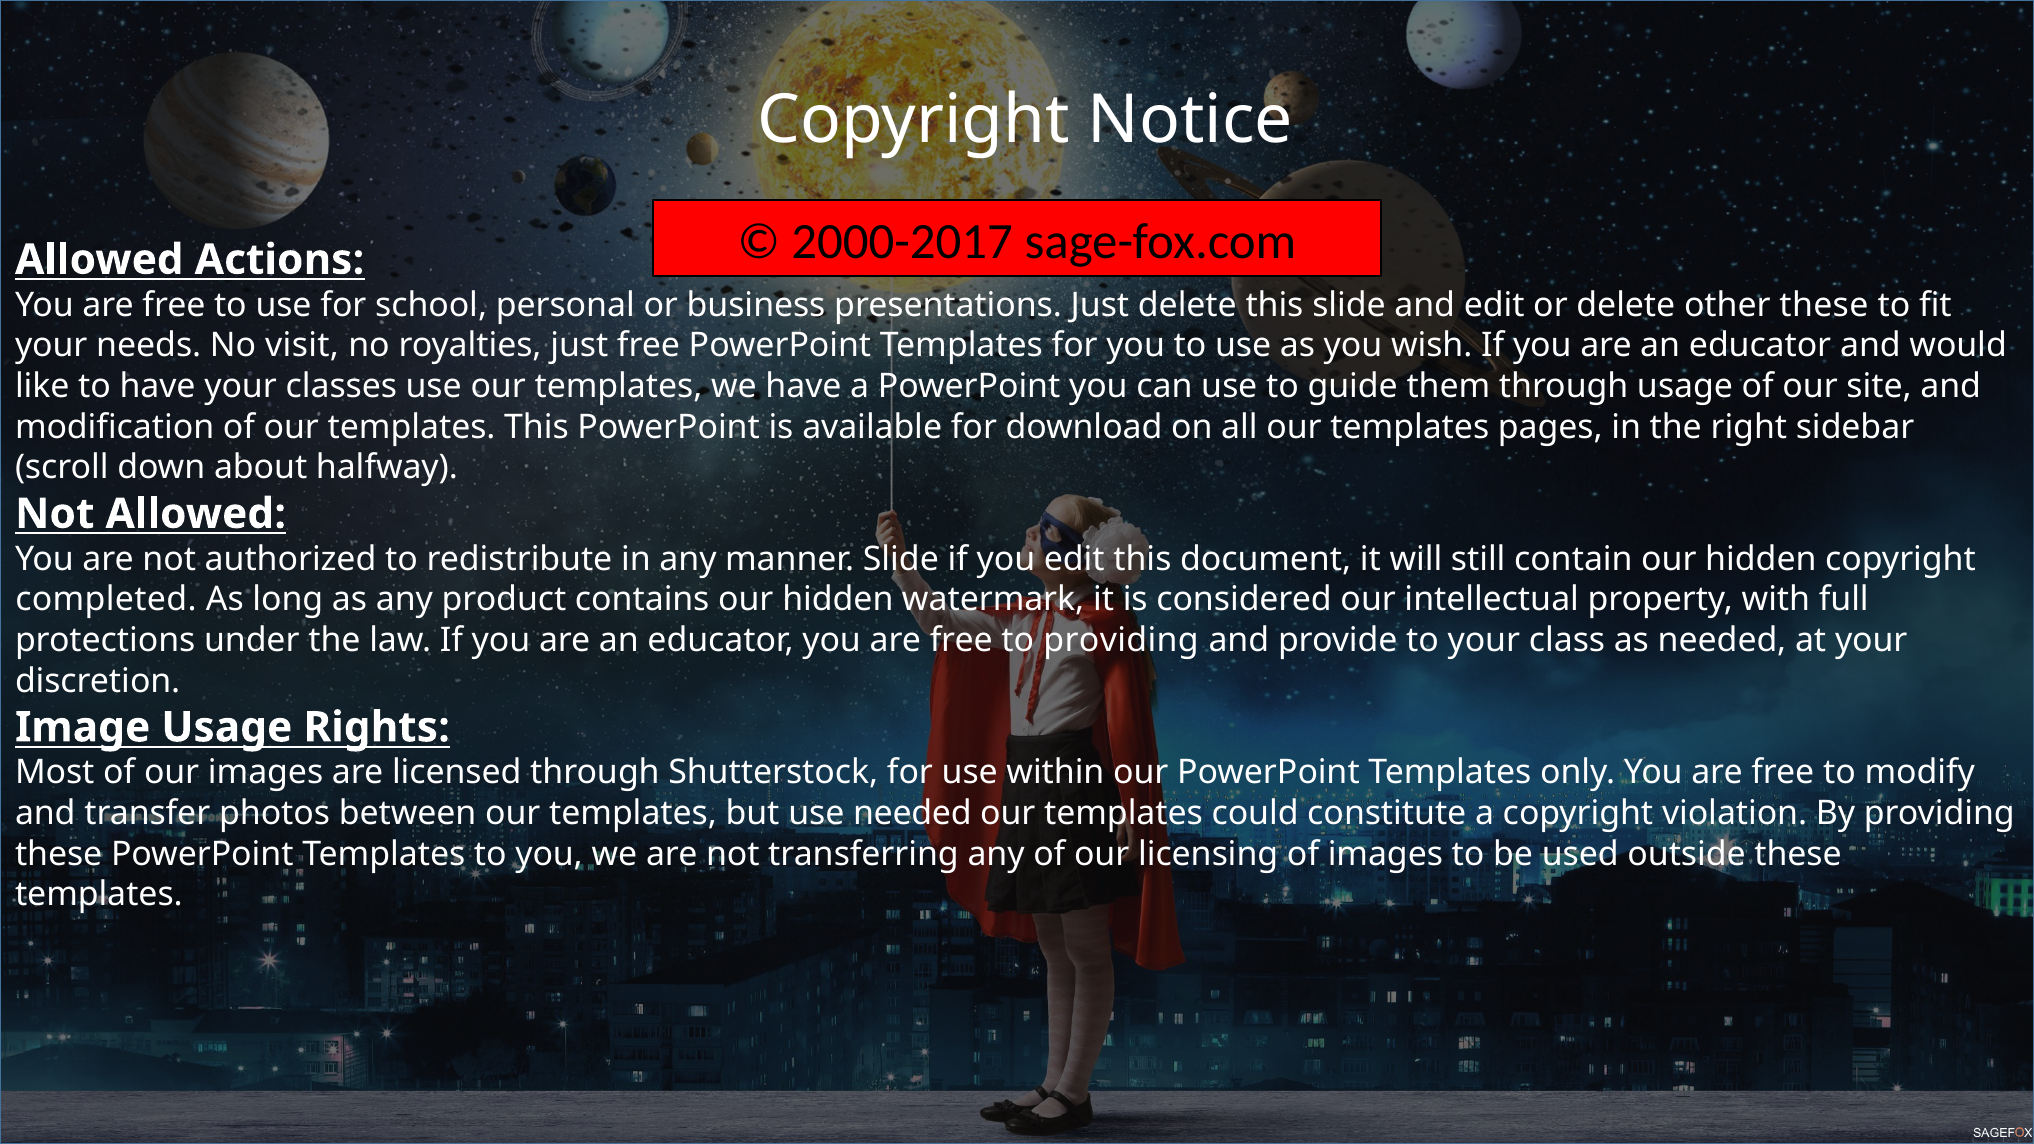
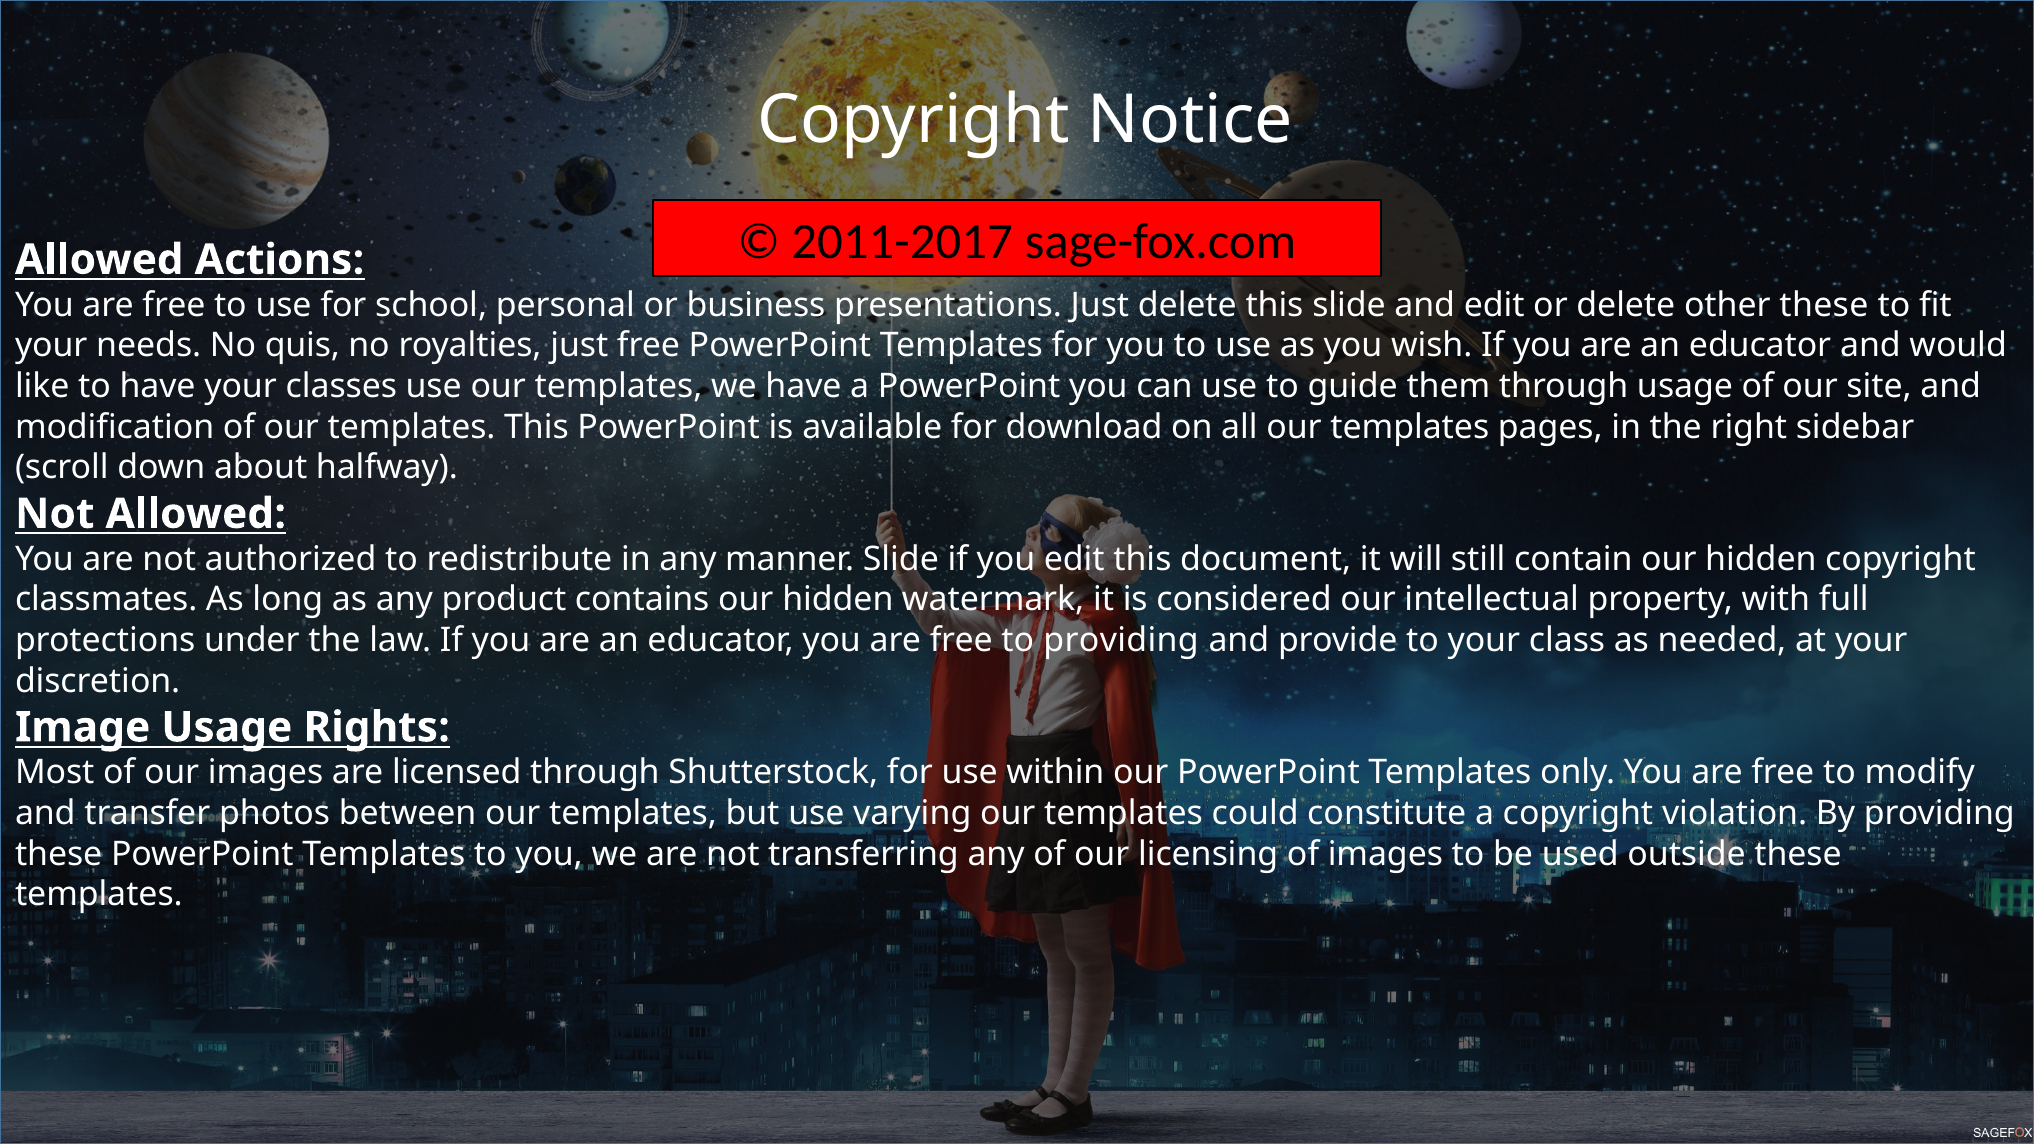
2000-2017: 2000-2017 -> 2011-2017
visit: visit -> quis
completed: completed -> classmates
use needed: needed -> varying
